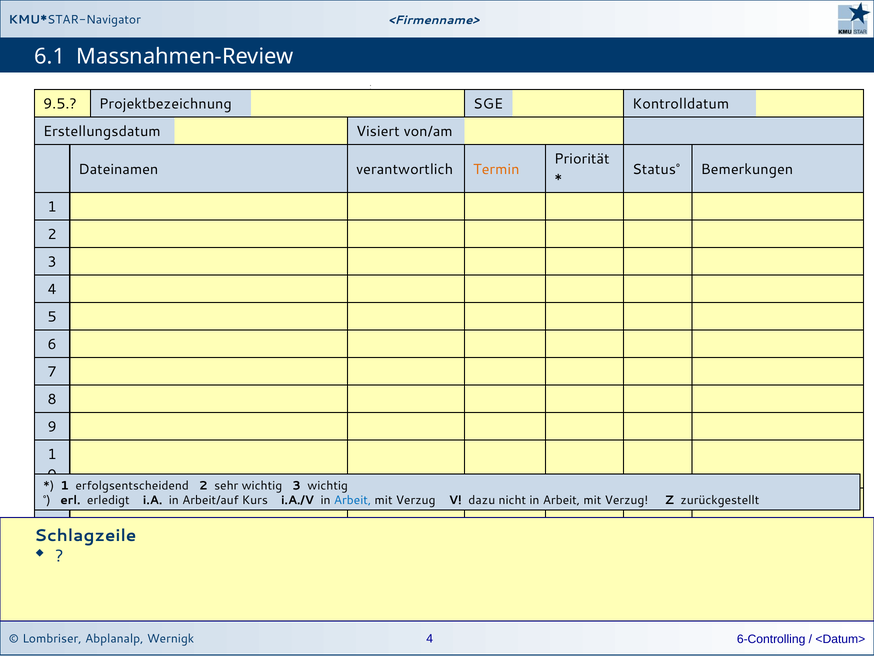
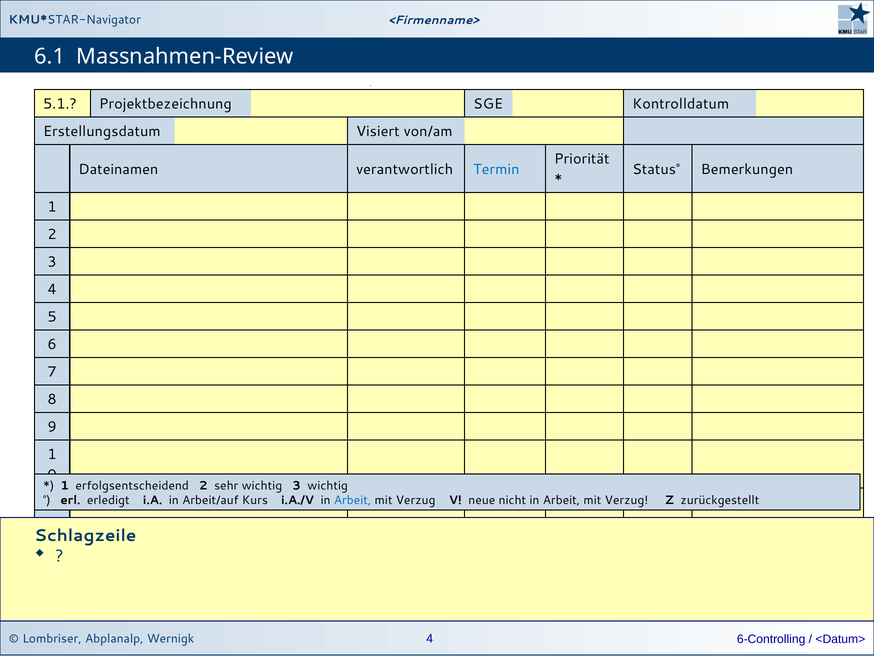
9.5: 9.5 -> 5.1
Termin colour: orange -> blue
dazu: dazu -> neue
